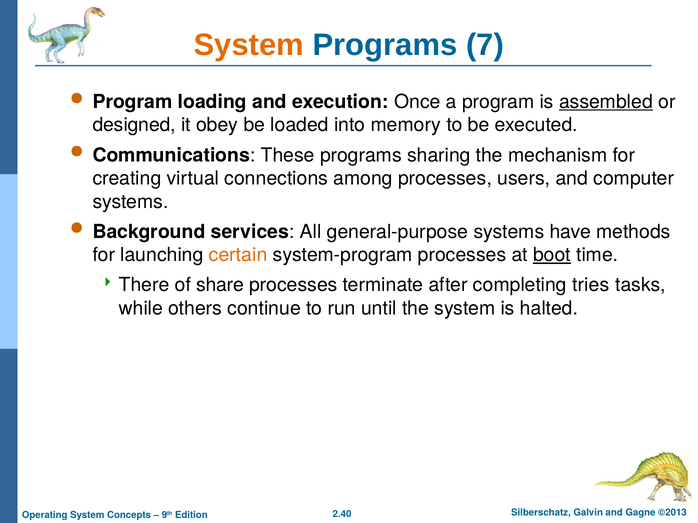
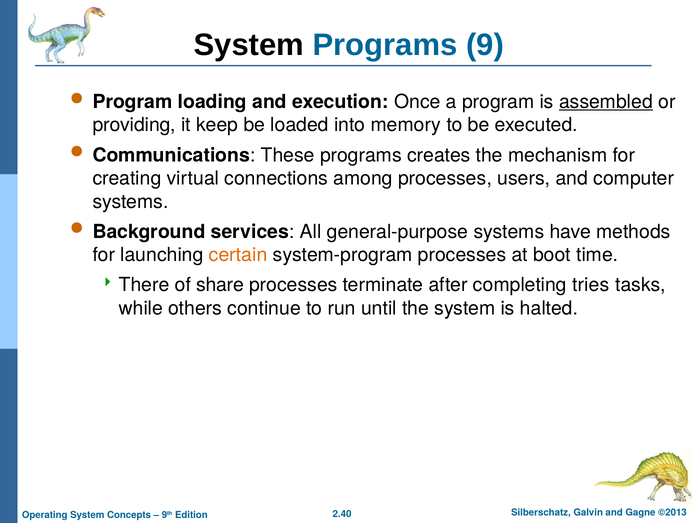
System at (249, 45) colour: orange -> black
7: 7 -> 9
designed: designed -> providing
obey: obey -> keep
sharing: sharing -> creates
boot underline: present -> none
